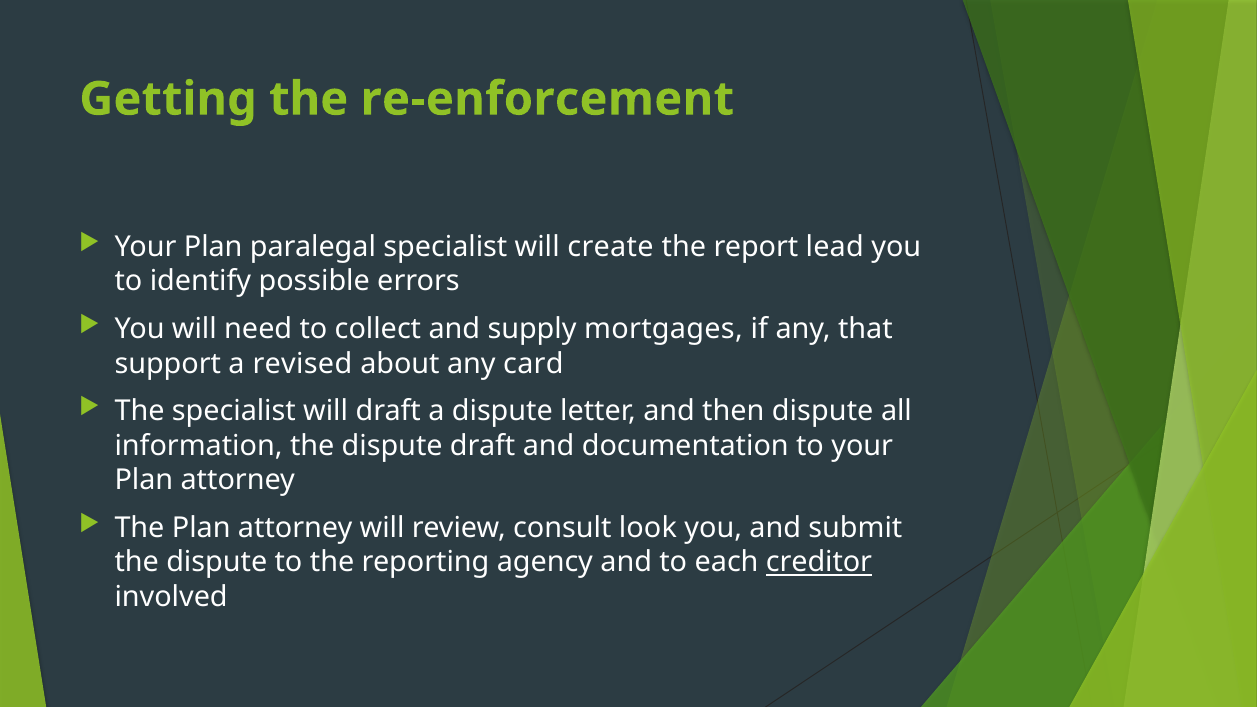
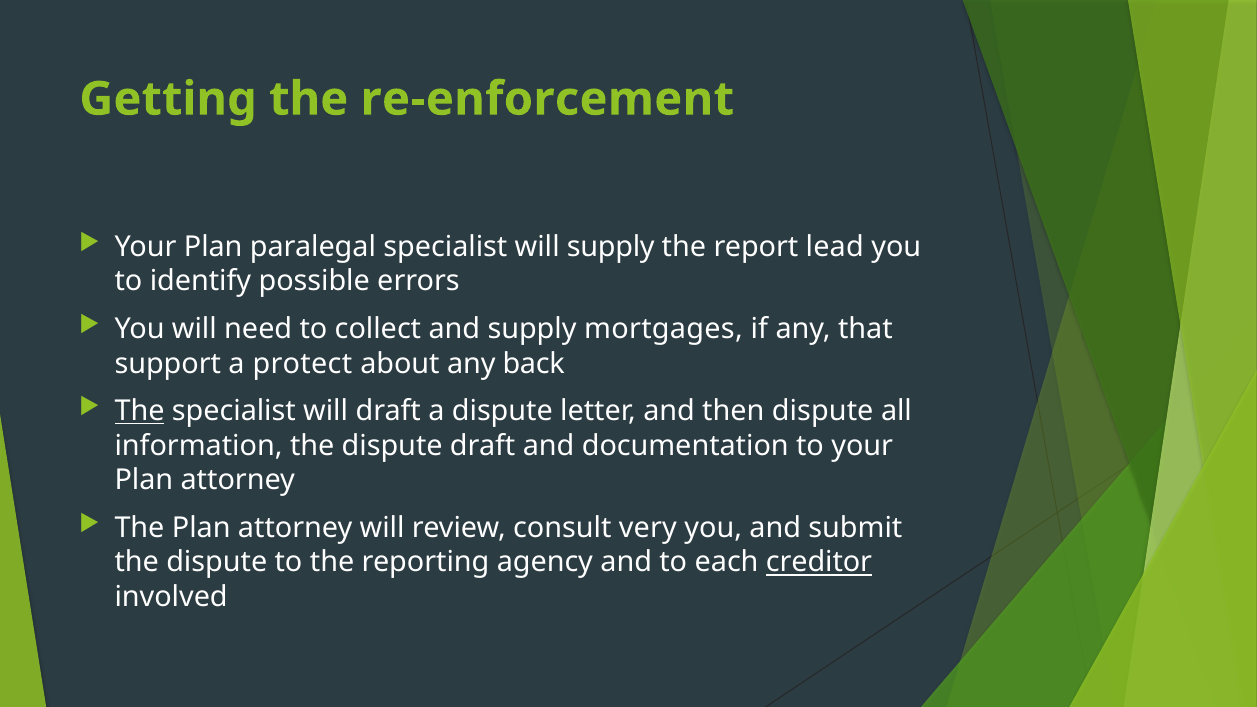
will create: create -> supply
revised: revised -> protect
card: card -> back
The at (140, 411) underline: none -> present
look: look -> very
